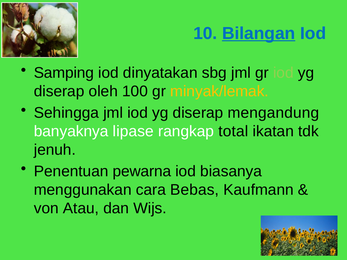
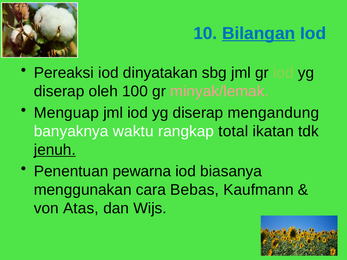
Samping: Samping -> Pereaksi
minyak/lemak colour: yellow -> pink
Sehingga: Sehingga -> Menguap
lipase: lipase -> waktu
jenuh underline: none -> present
Atau: Atau -> Atas
